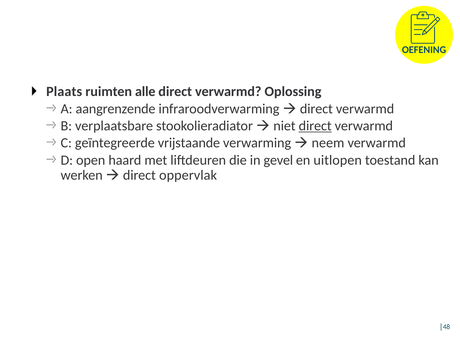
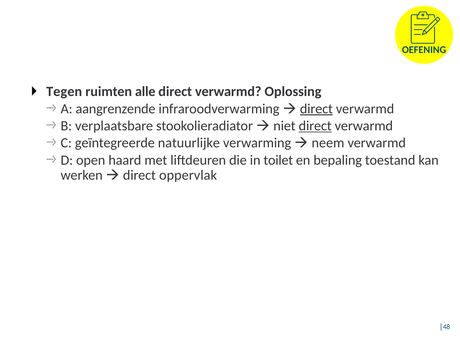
Plaats: Plaats -> Tegen
direct at (316, 109) underline: none -> present
vrijstaande: vrijstaande -> natuurlijke
gevel: gevel -> toilet
uitlopen: uitlopen -> bepaling
